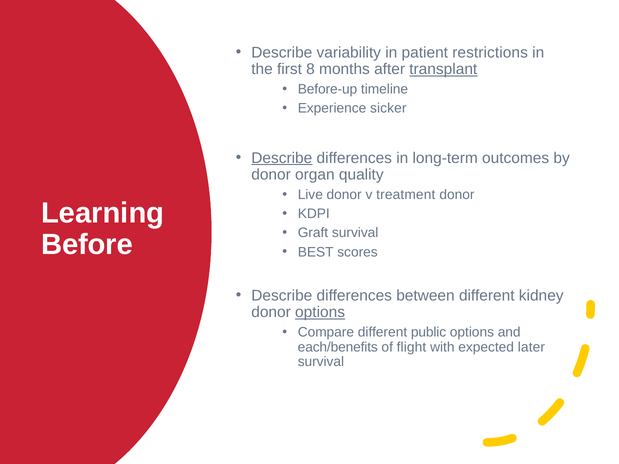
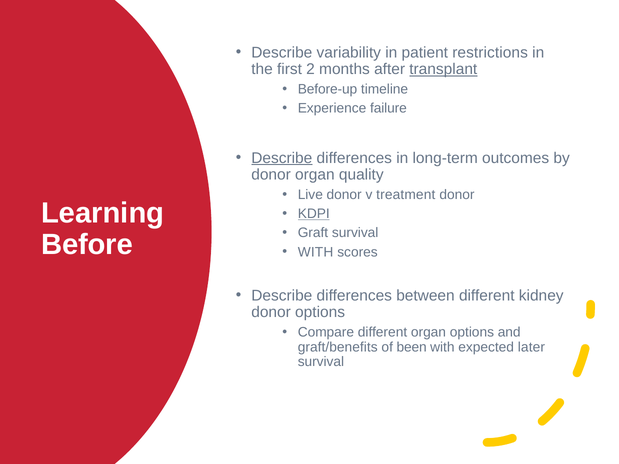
8: 8 -> 2
sicker: sicker -> failure
KDPI underline: none -> present
BEST at (316, 252): BEST -> WITH
options at (320, 312) underline: present -> none
different public: public -> organ
each/benefits: each/benefits -> graft/benefits
flight: flight -> been
